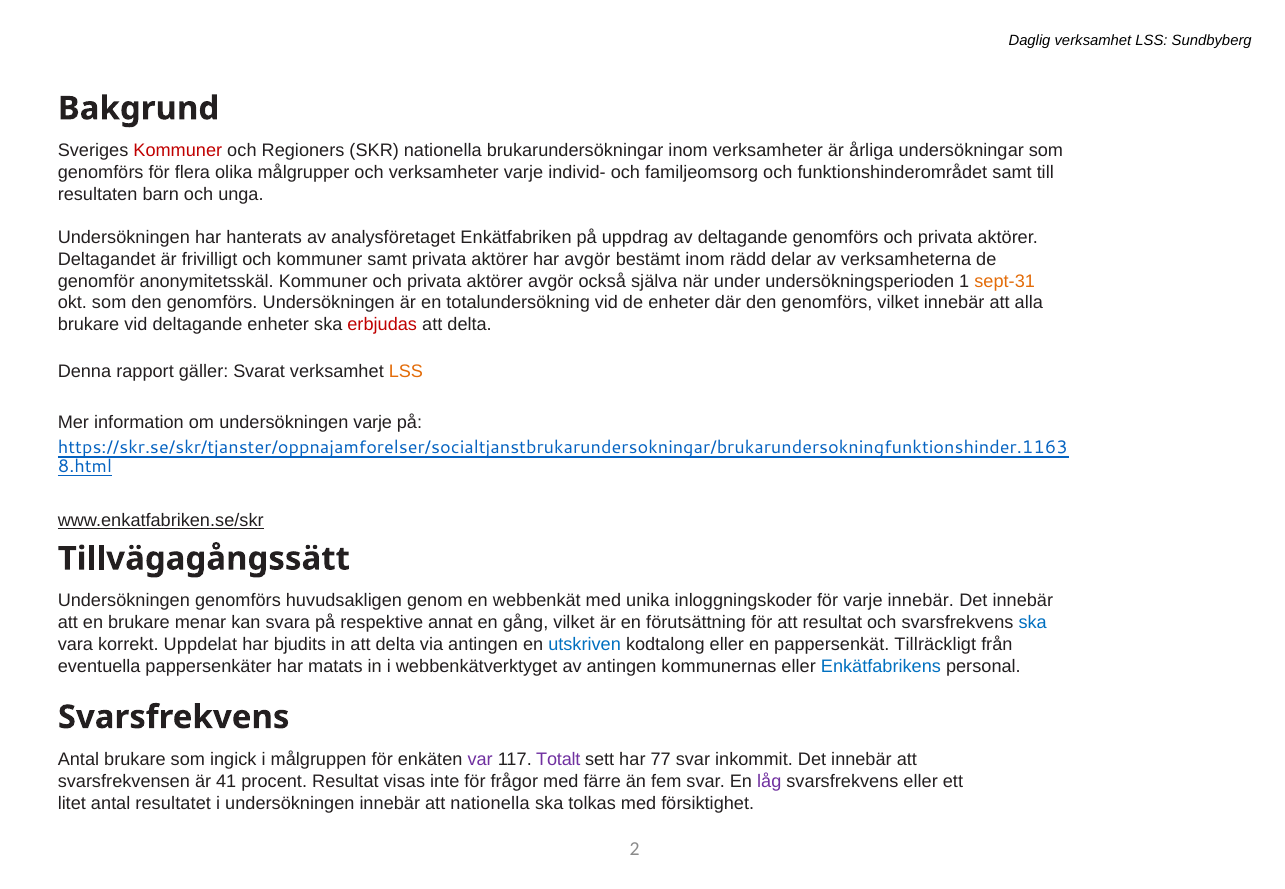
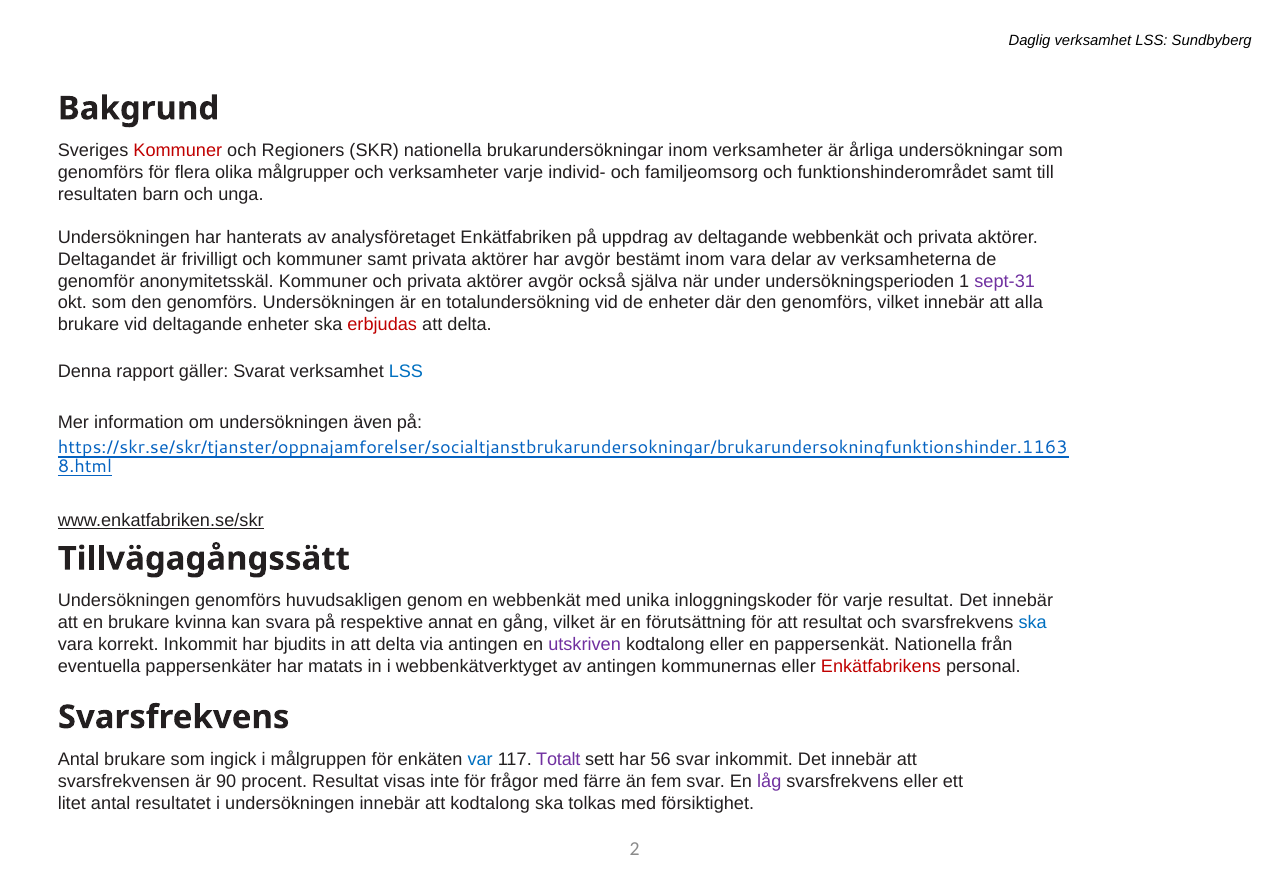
deltagande genomförs: genomförs -> webbenkät
inom rädd: rädd -> vara
sept-31 colour: orange -> purple
LSS at (406, 372) colour: orange -> blue
undersökningen varje: varje -> även
varje innebär: innebär -> resultat
menar: menar -> kvinna
korrekt Uppdelat: Uppdelat -> Inkommit
utskriven colour: blue -> purple
pappersenkät Tillräckligt: Tillräckligt -> Nationella
Enkätfabrikens colour: blue -> red
var colour: purple -> blue
77: 77 -> 56
41: 41 -> 90
att nationella: nationella -> kodtalong
